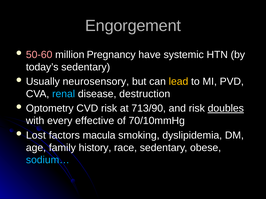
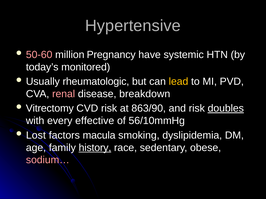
Engorgement: Engorgement -> Hypertensive
today’s sedentary: sedentary -> monitored
neurosensory: neurosensory -> rheumatologic
renal colour: light blue -> pink
destruction: destruction -> breakdown
Optometry: Optometry -> Vitrectomy
713/90: 713/90 -> 863/90
70/10mmHg: 70/10mmHg -> 56/10mmHg
history underline: none -> present
sodium… colour: light blue -> pink
